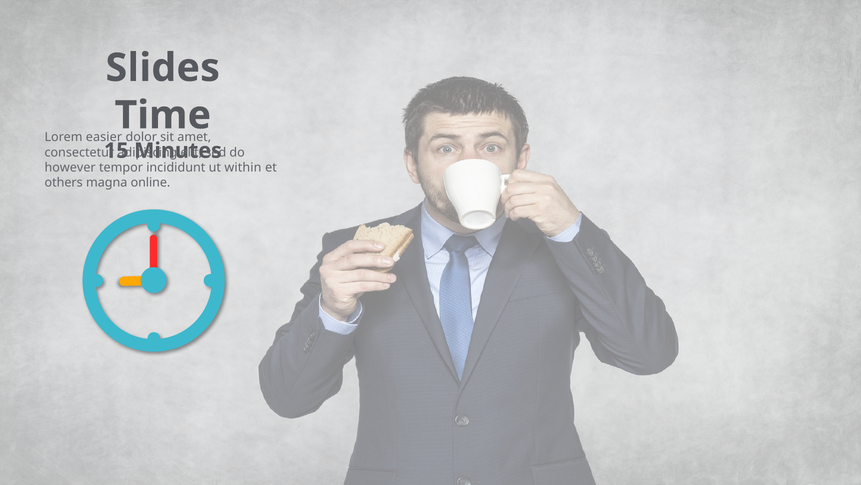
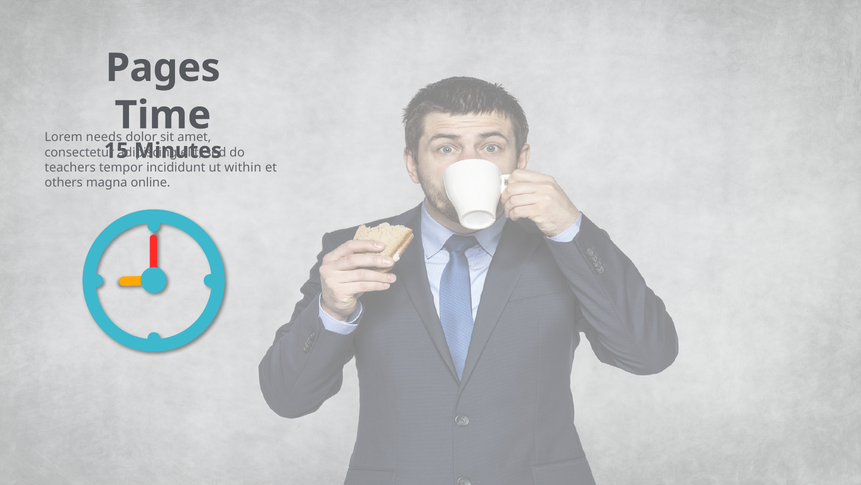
Slides: Slides -> Pages
easier: easier -> needs
however: however -> teachers
